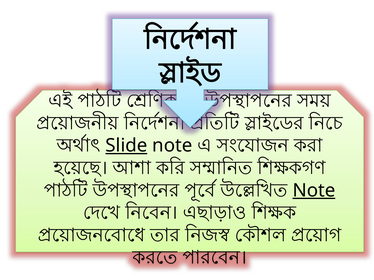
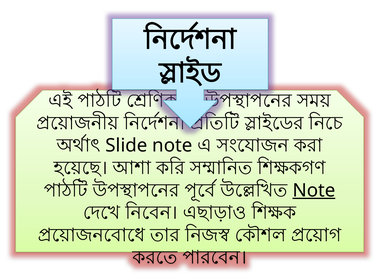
Slide underline: present -> none
